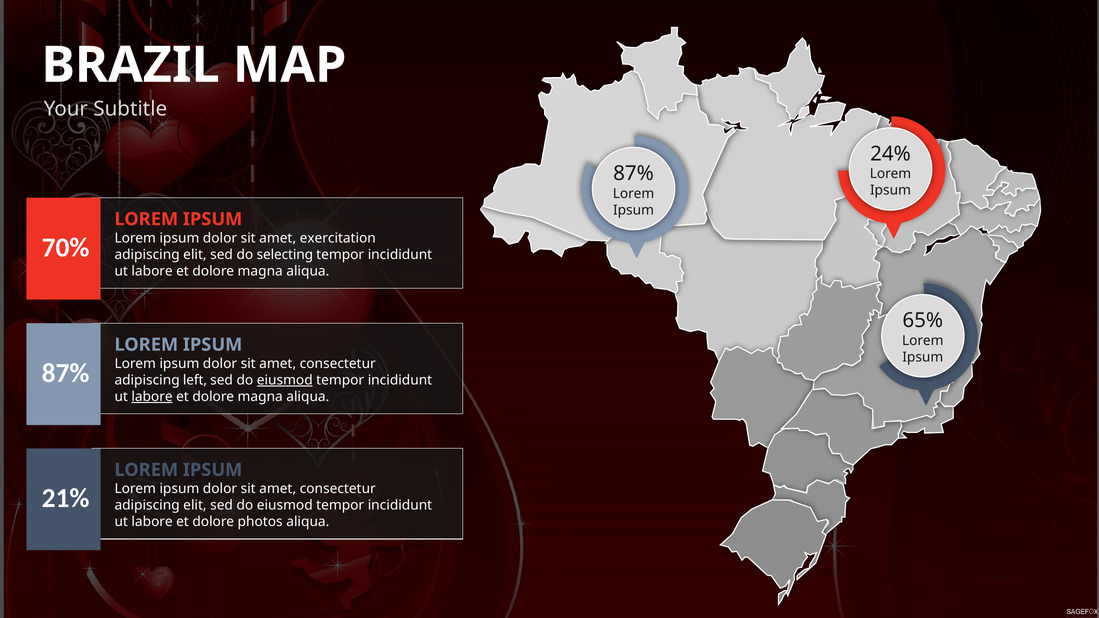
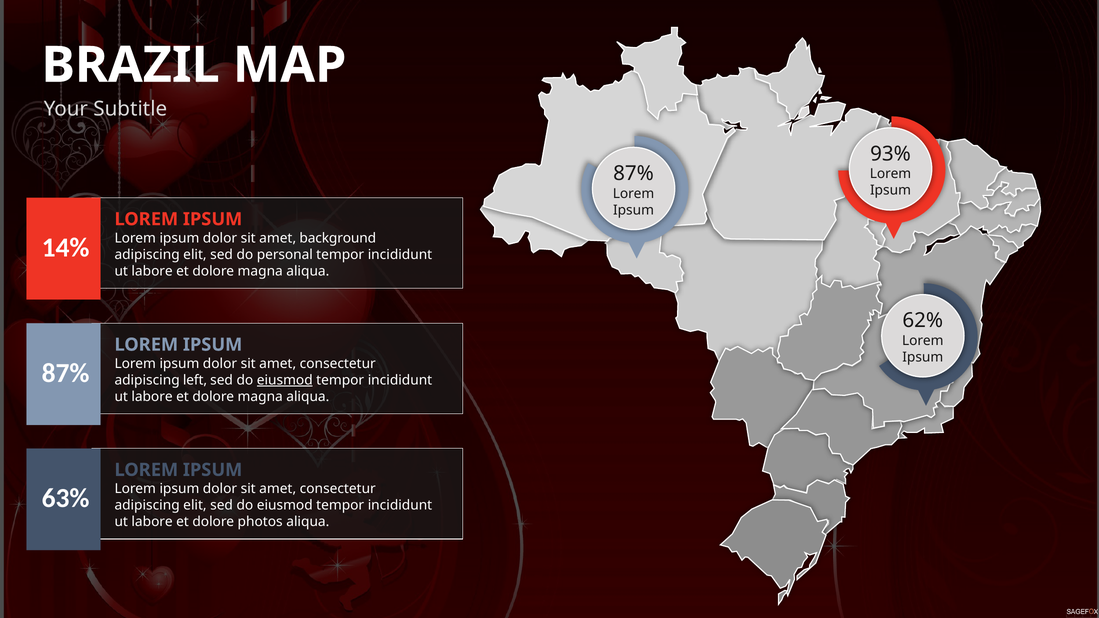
24%: 24% -> 93%
exercitation: exercitation -> background
70%: 70% -> 14%
selecting: selecting -> personal
65%: 65% -> 62%
labore at (152, 397) underline: present -> none
21%: 21% -> 63%
